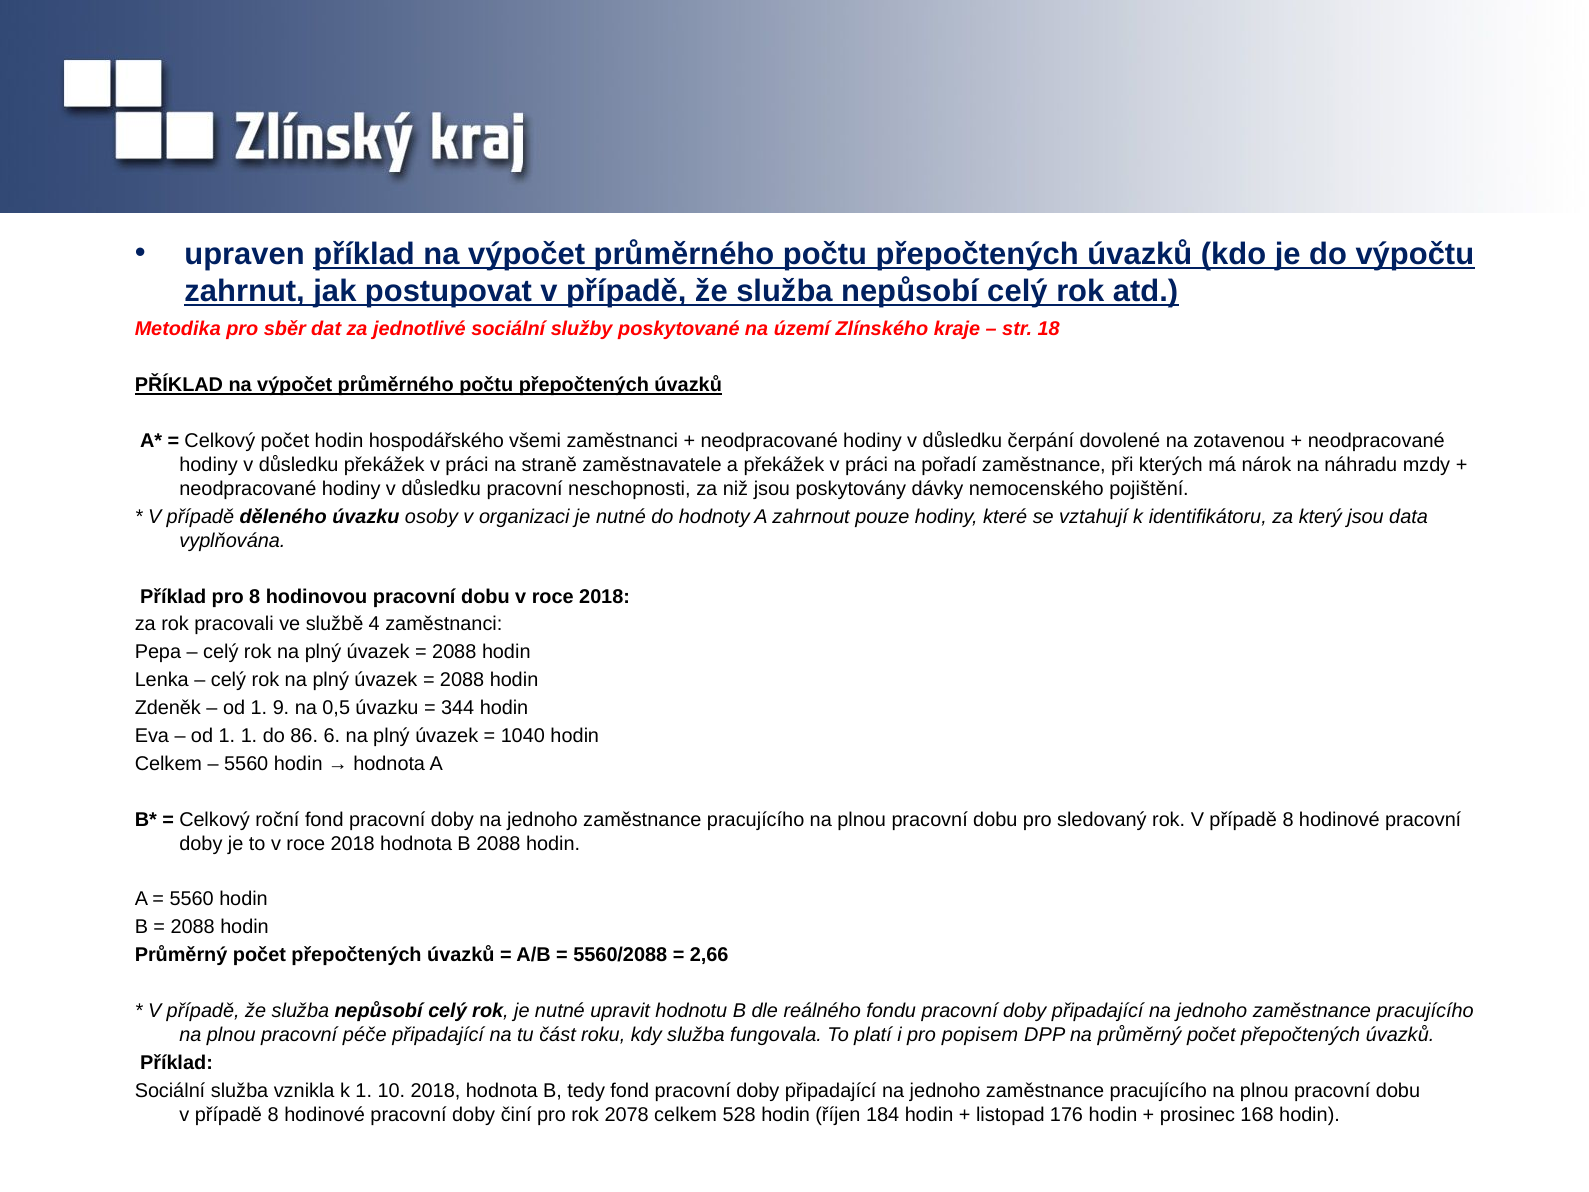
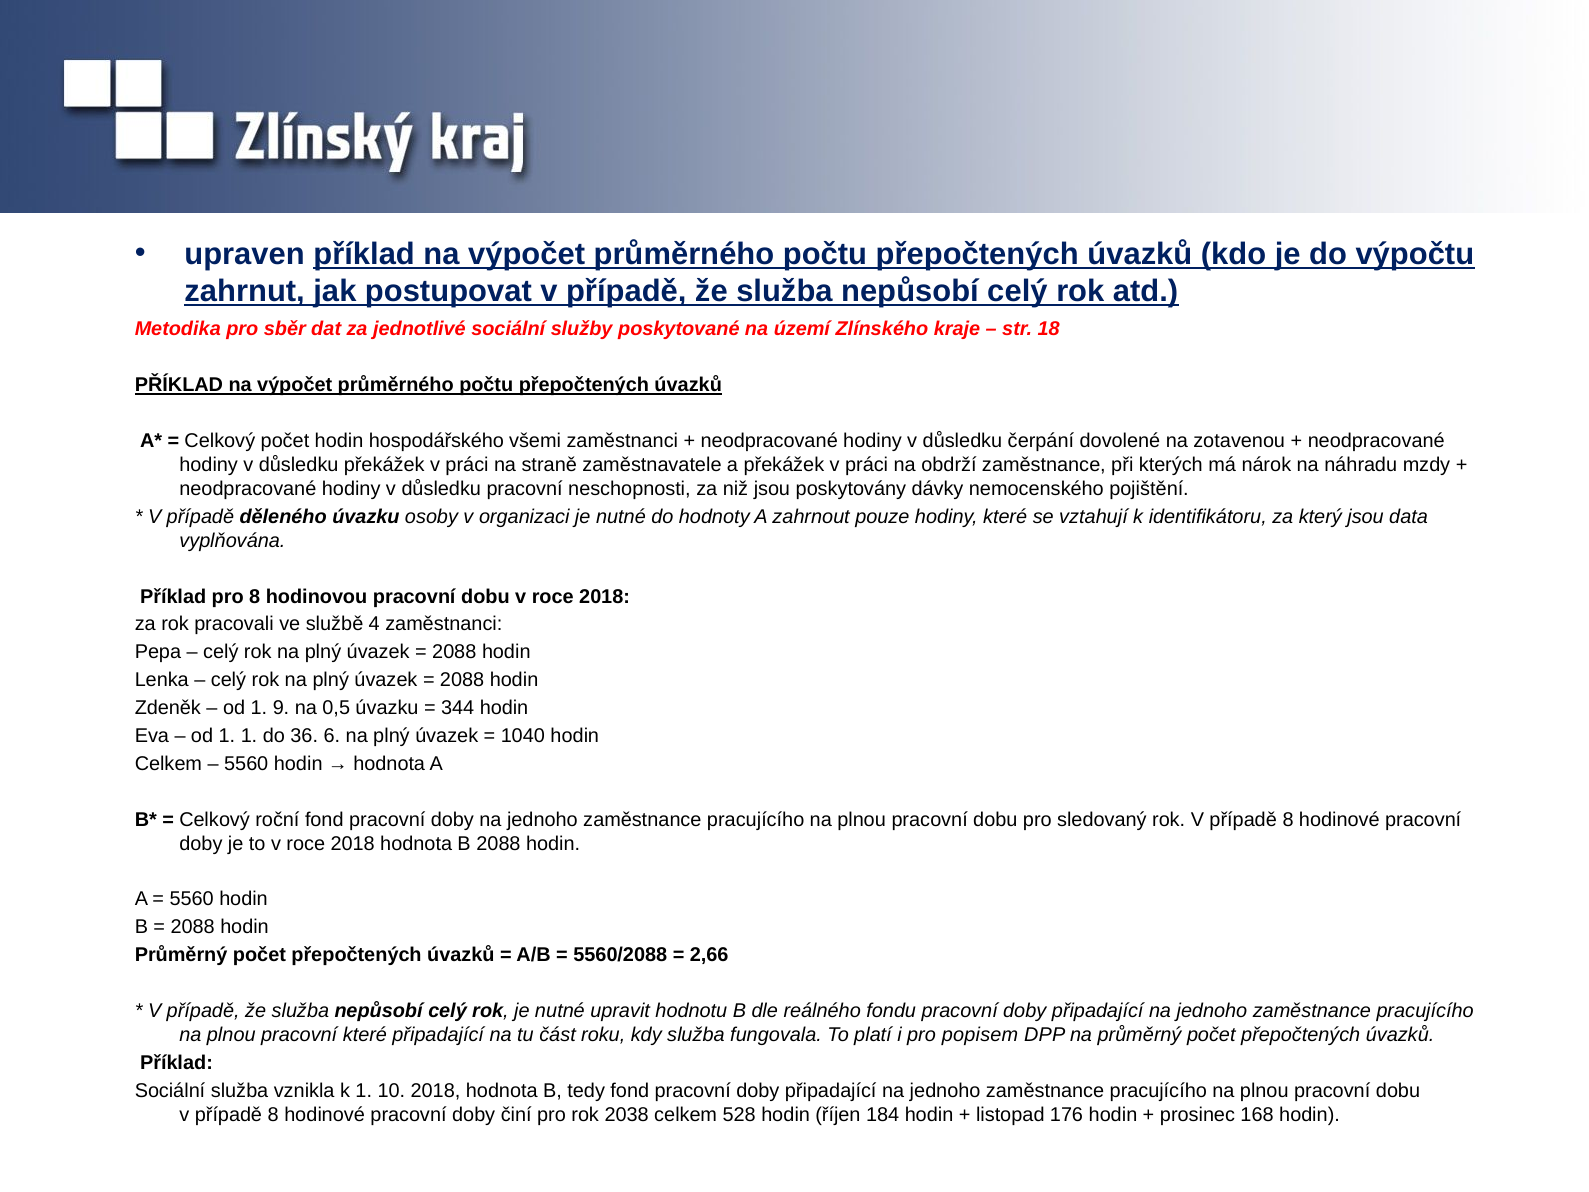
pořadí: pořadí -> obdrží
86: 86 -> 36
pracovní péče: péče -> které
2078: 2078 -> 2038
